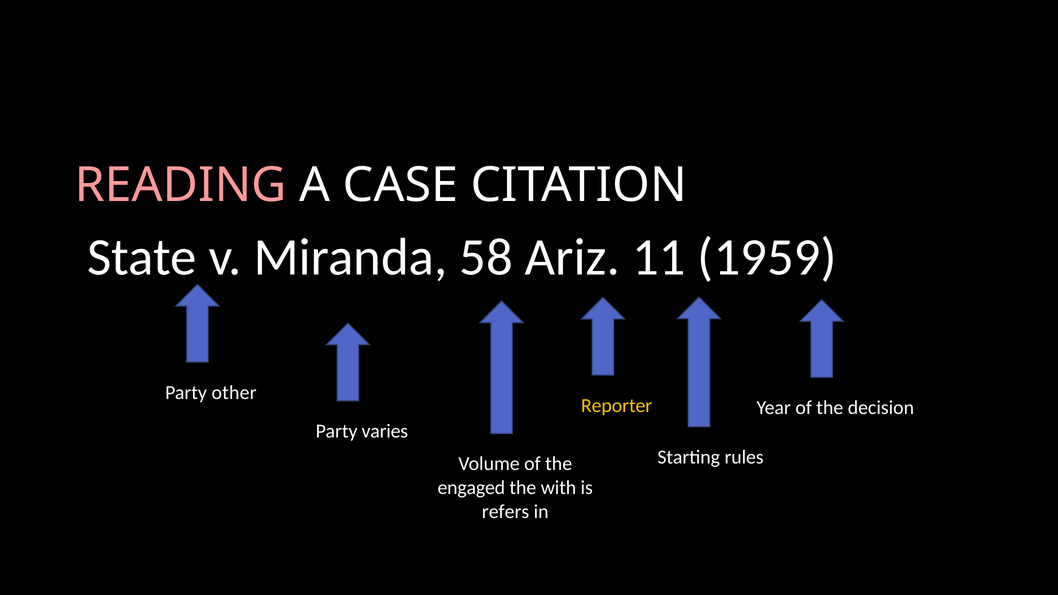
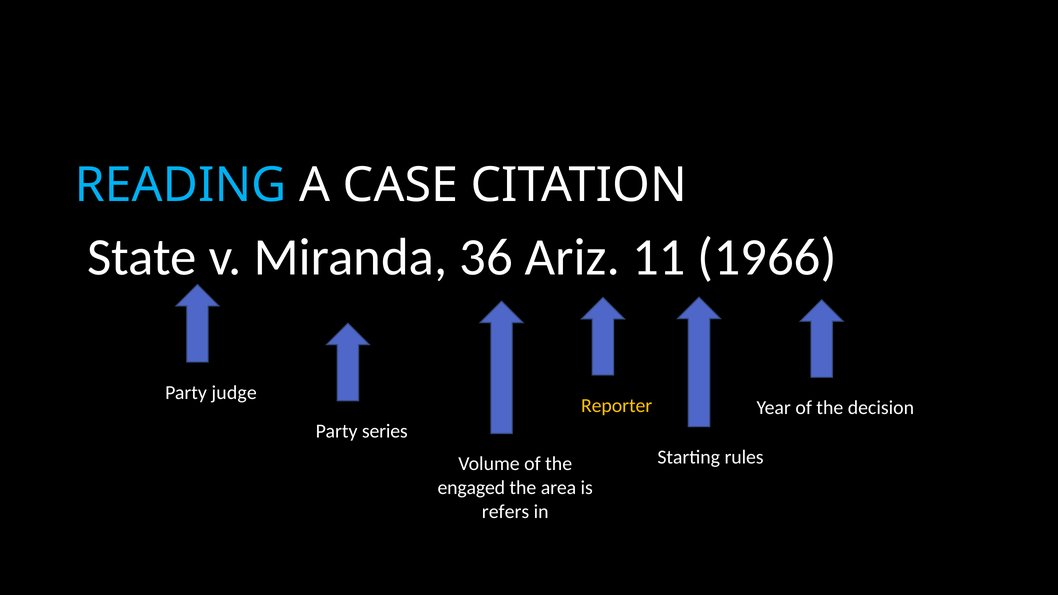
READING colour: pink -> light blue
58: 58 -> 36
1959: 1959 -> 1966
other: other -> judge
varies: varies -> series
with: with -> area
